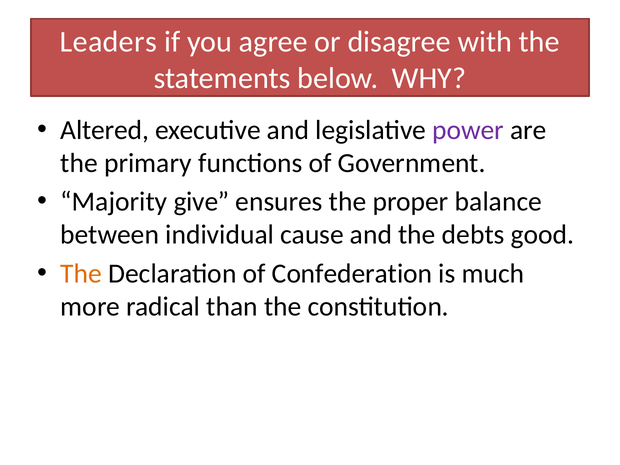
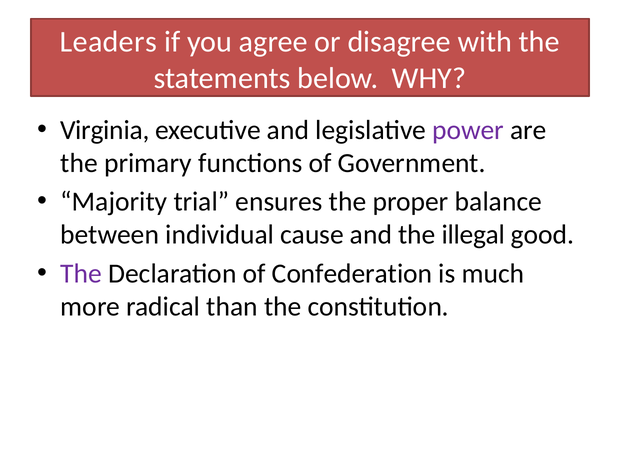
Altered: Altered -> Virginia
give: give -> trial
debts: debts -> illegal
The at (81, 274) colour: orange -> purple
